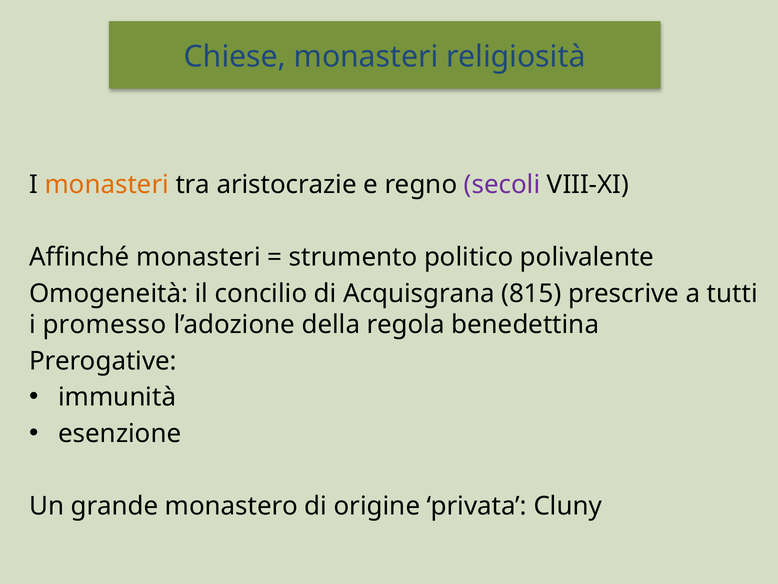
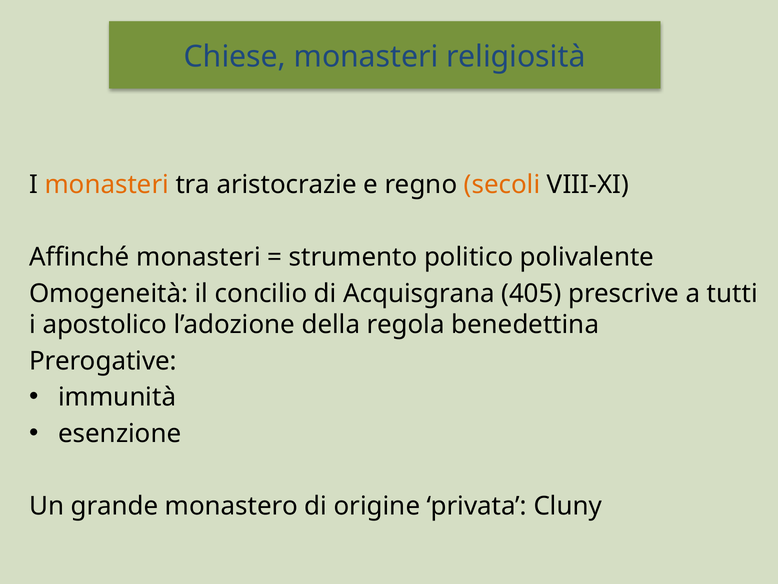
secoli colour: purple -> orange
815: 815 -> 405
promesso: promesso -> apostolico
